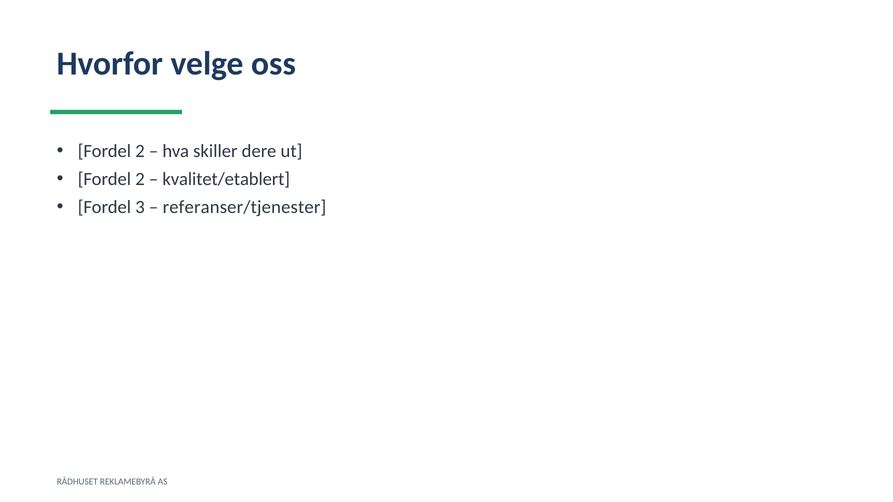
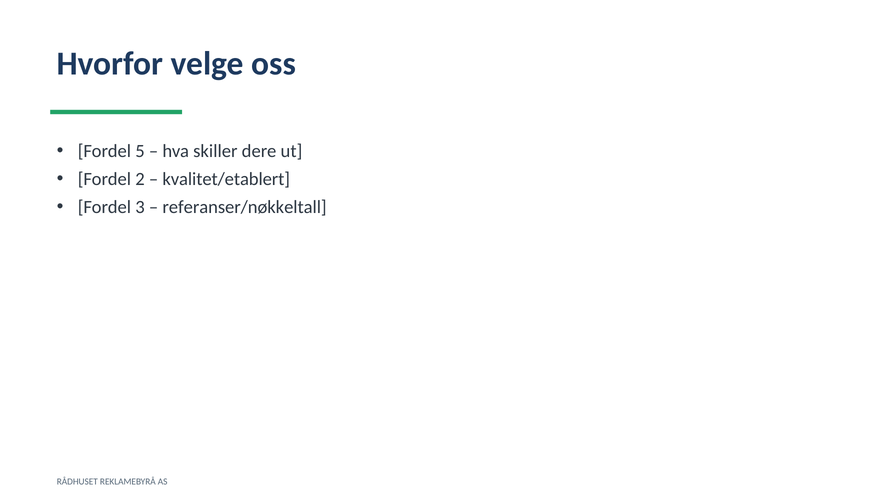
2 at (140, 151): 2 -> 5
referanser/tjenester: referanser/tjenester -> referanser/nøkkeltall
